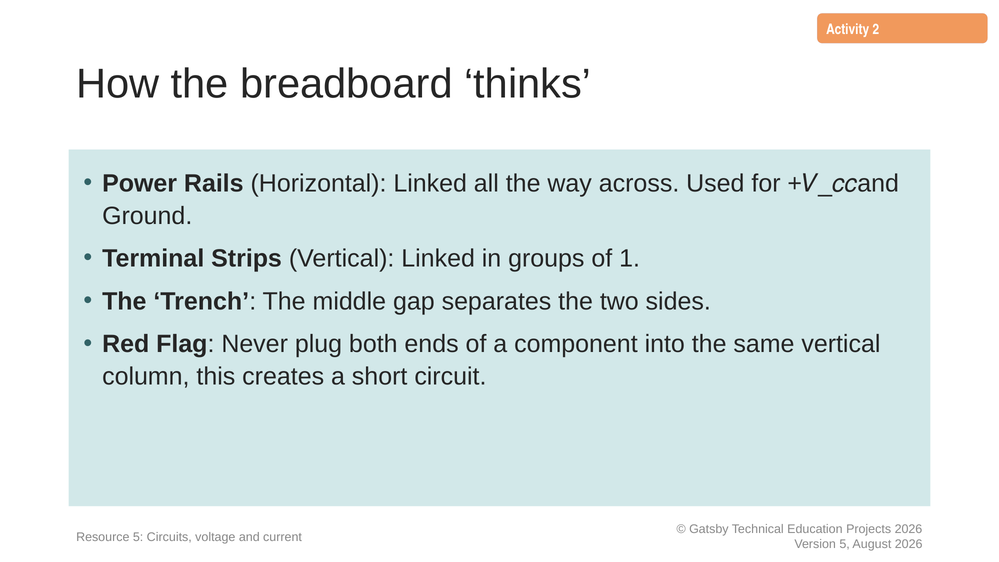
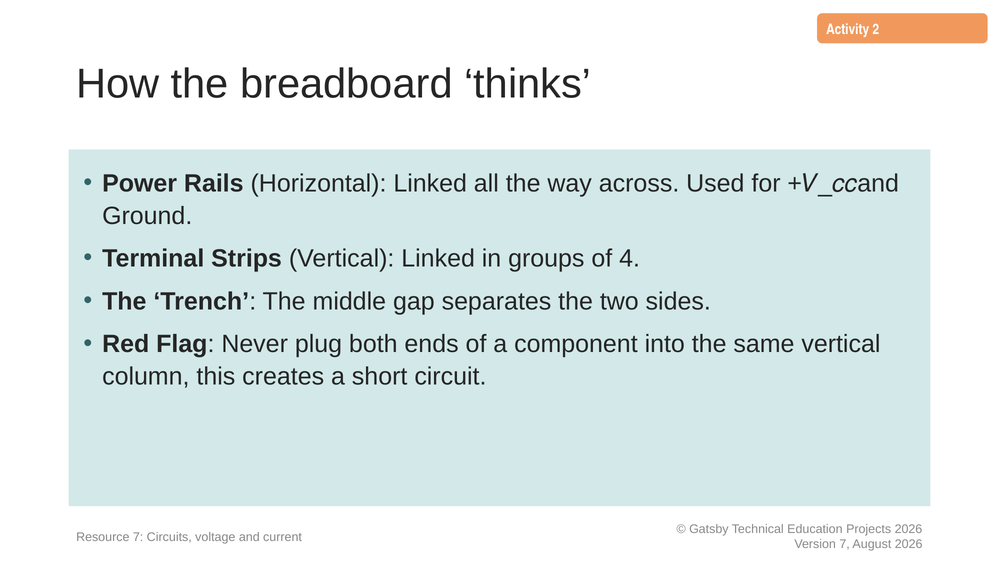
1: 1 -> 4
Resource 5: 5 -> 7
5 at (845, 544): 5 -> 7
